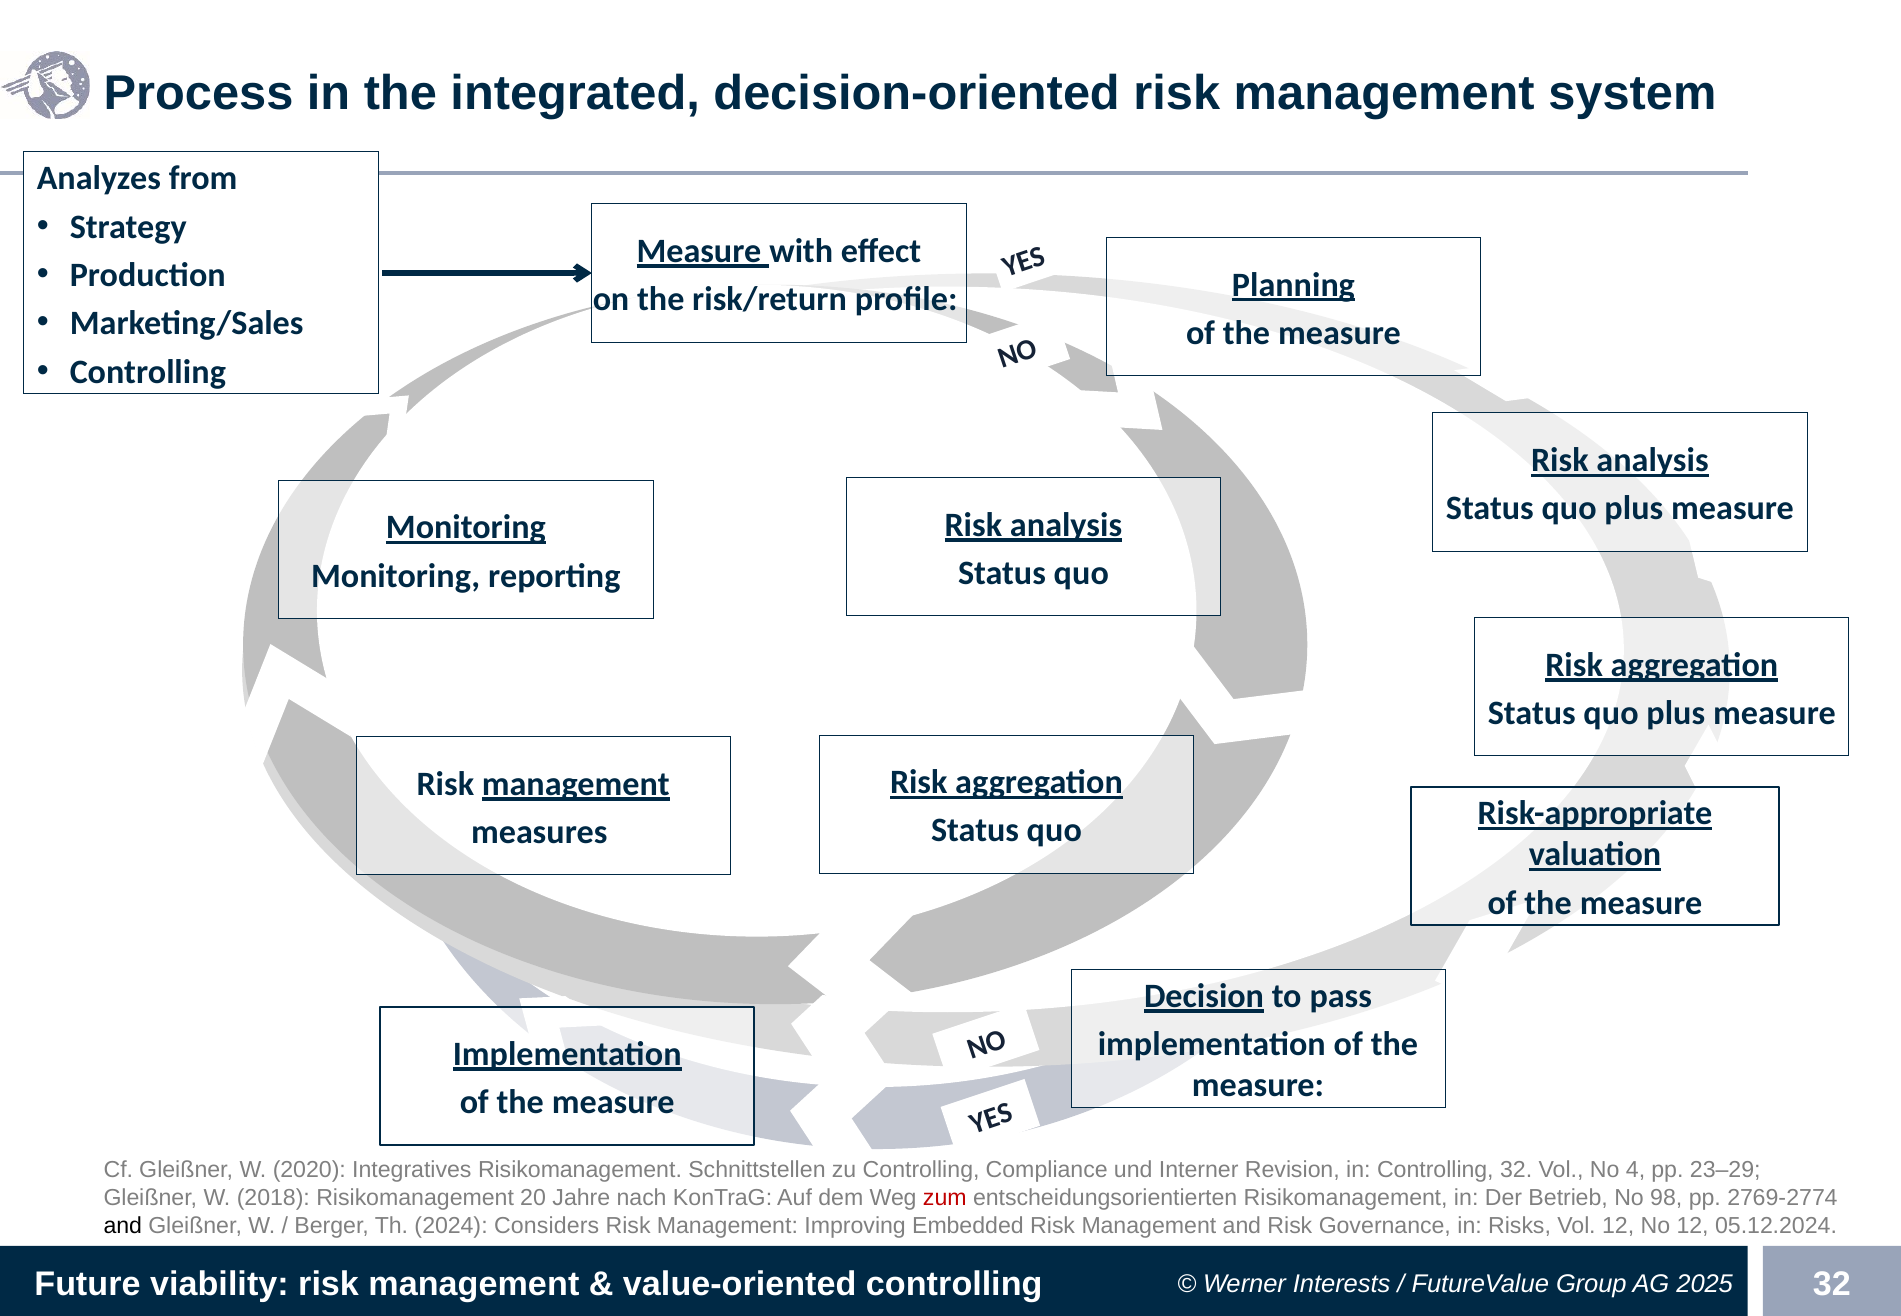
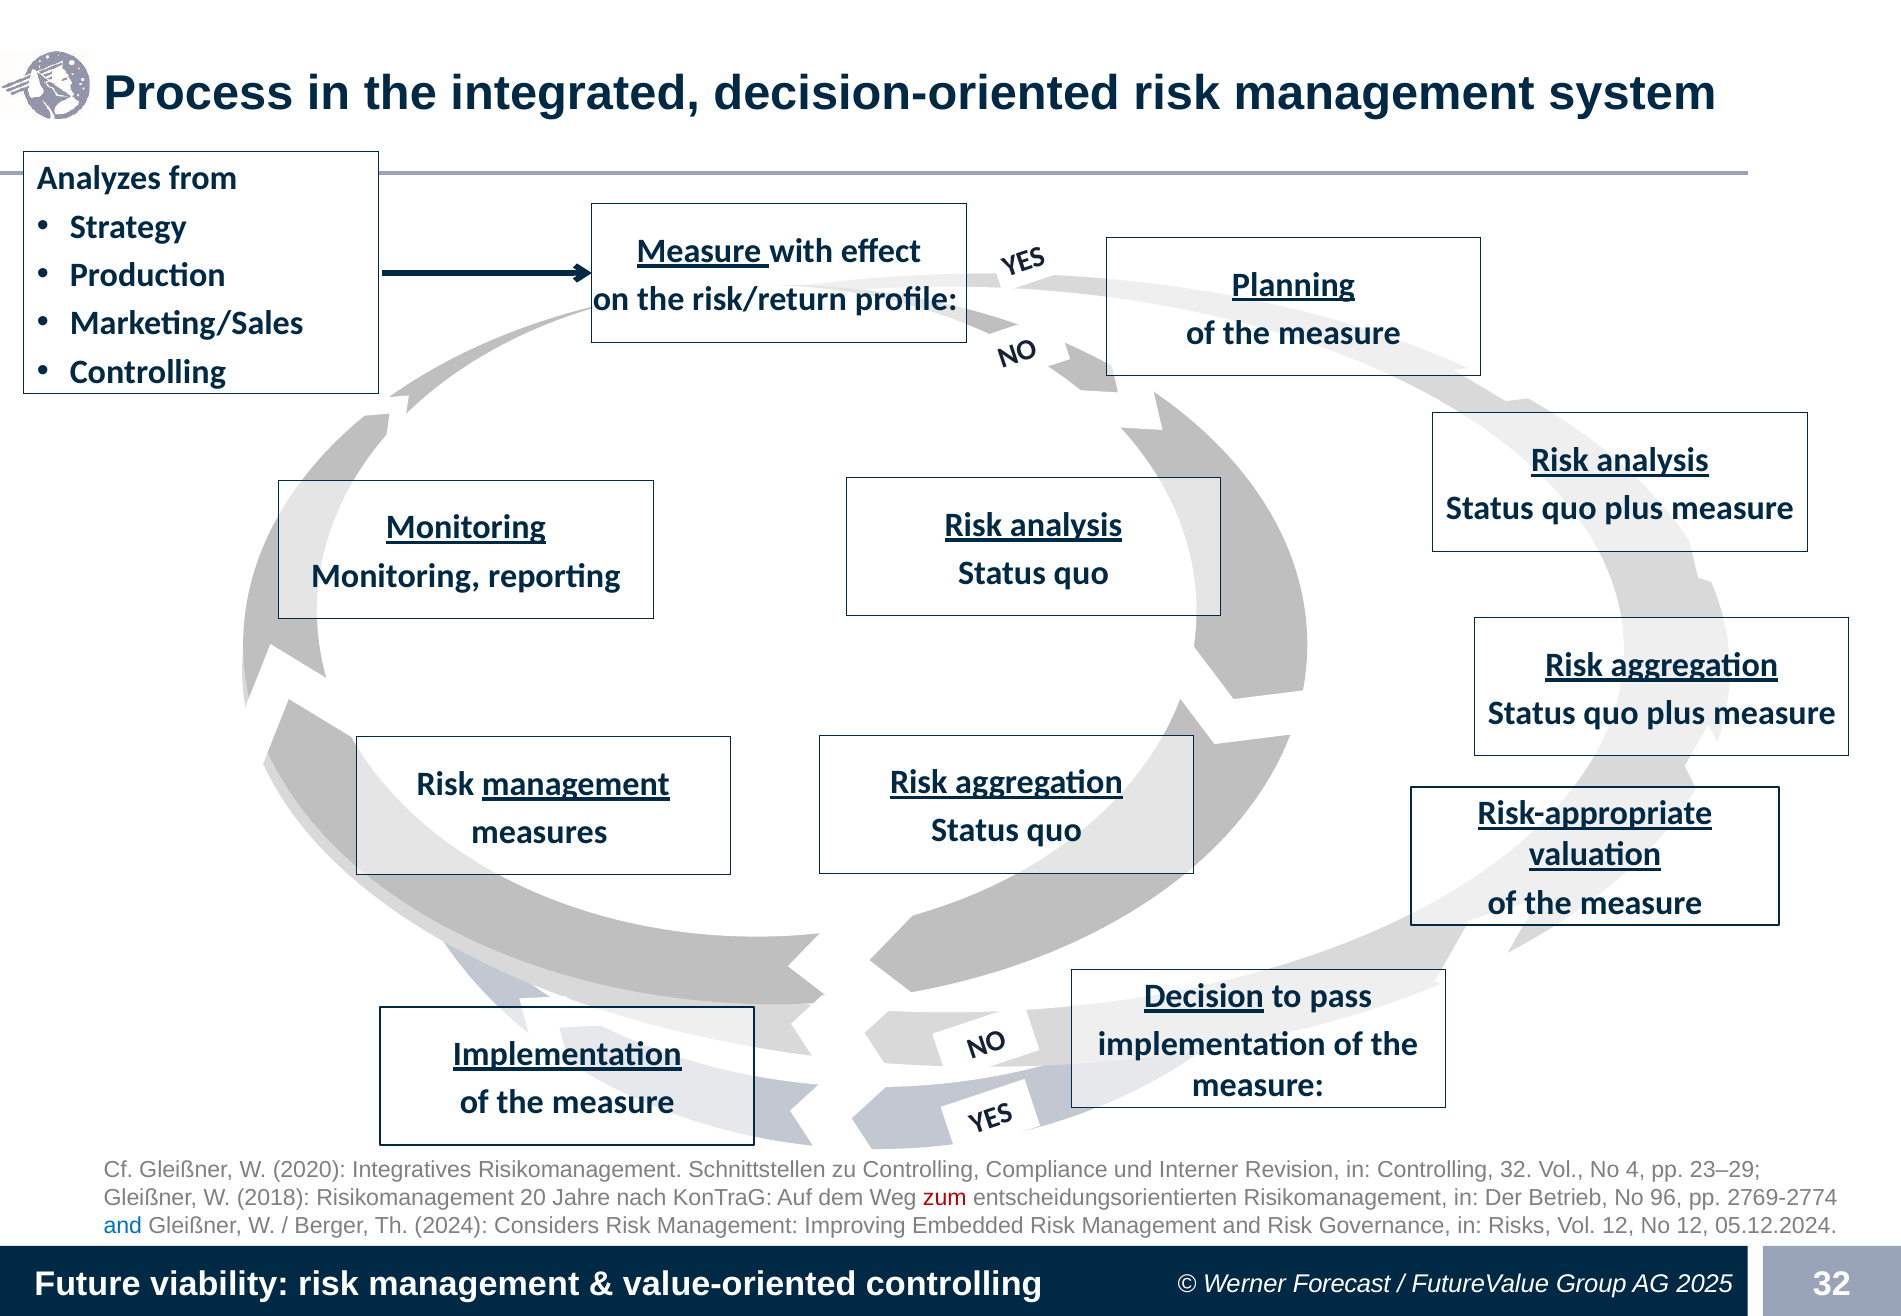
98: 98 -> 96
and at (123, 1226) colour: black -> blue
Interests: Interests -> Forecast
